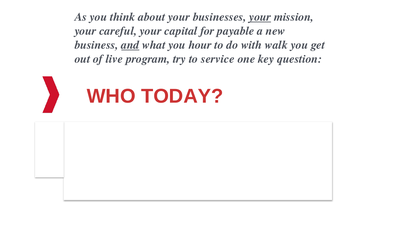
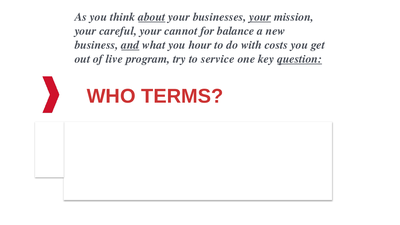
about at (152, 17) underline: none -> present
capital: capital -> cannot
payable: payable -> balance
walk: walk -> costs
question underline: none -> present
TODAY: TODAY -> TERMS
